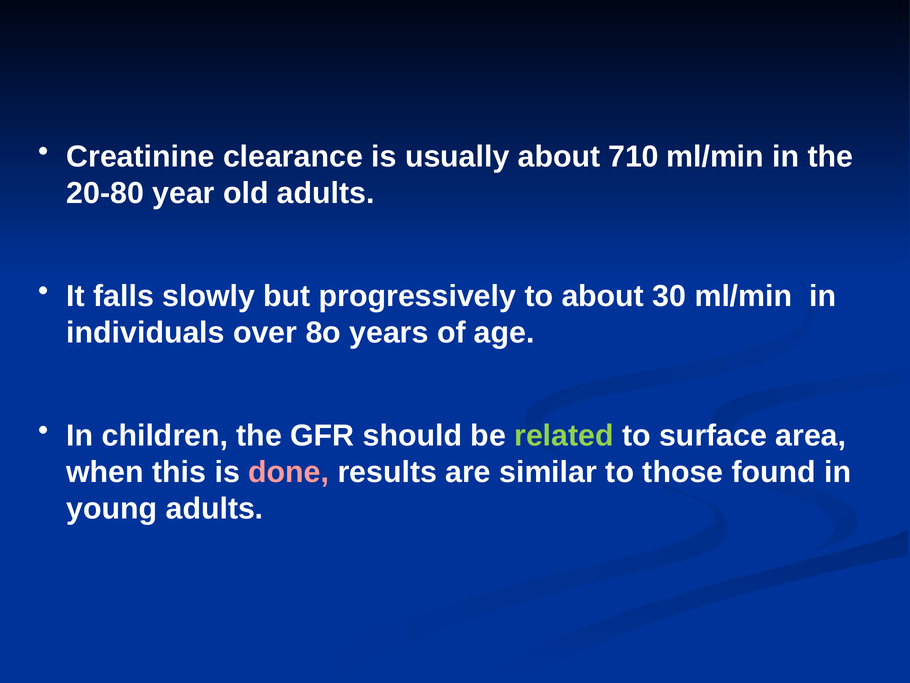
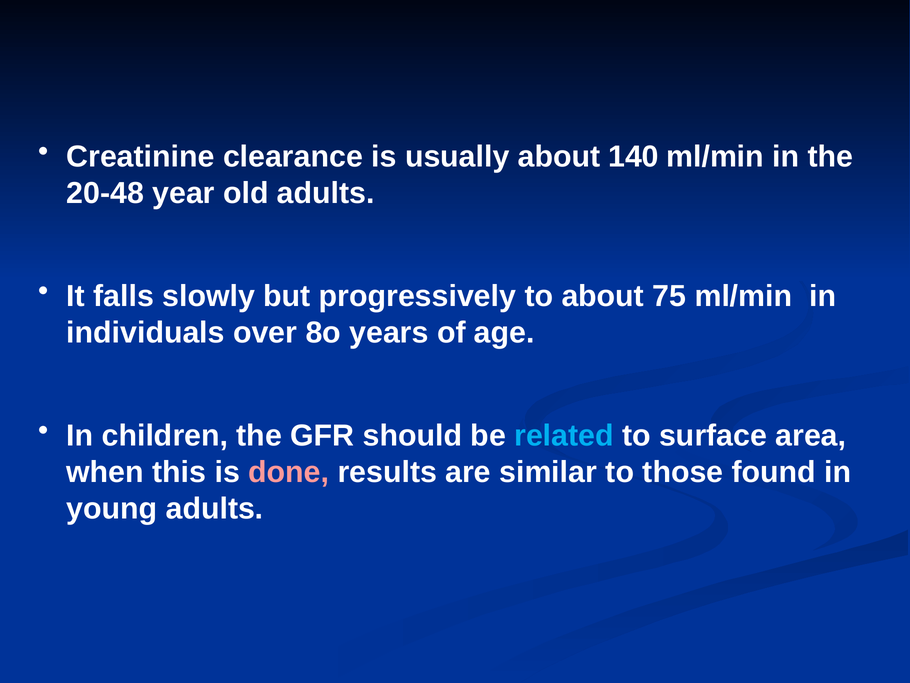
710: 710 -> 140
20-80: 20-80 -> 20-48
30: 30 -> 75
related colour: light green -> light blue
